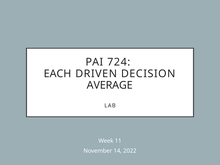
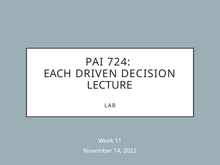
AVERAGE: AVERAGE -> LECTURE
